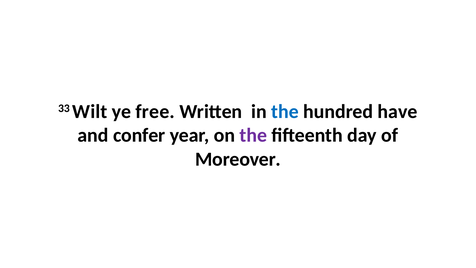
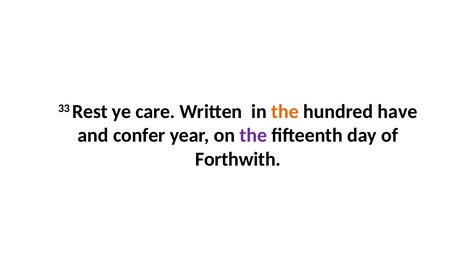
Wilt: Wilt -> Rest
free: free -> care
the at (285, 111) colour: blue -> orange
Moreover: Moreover -> Forthwith
